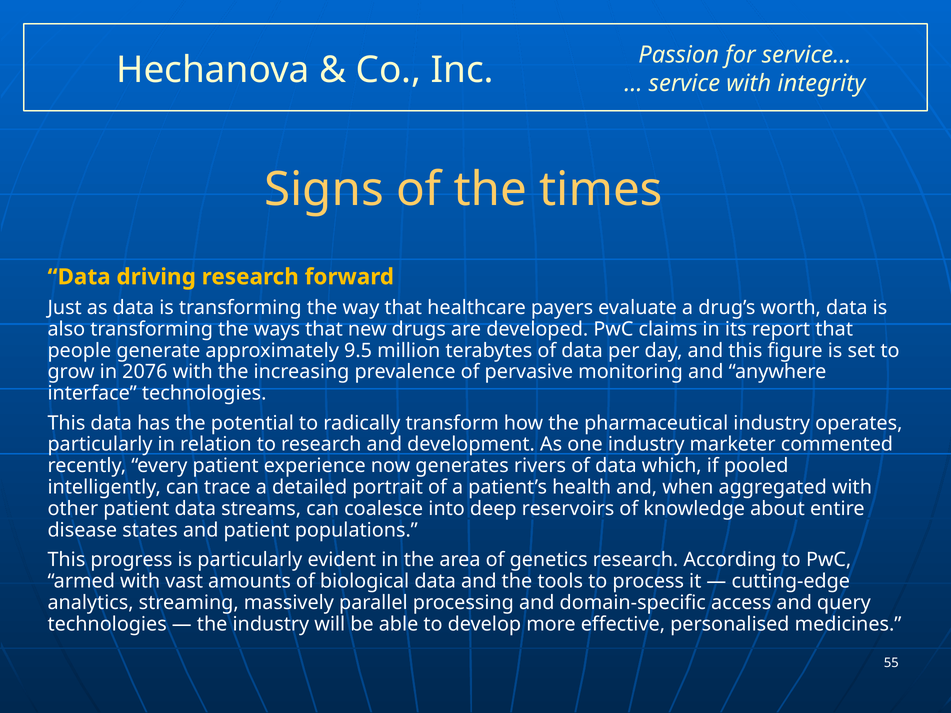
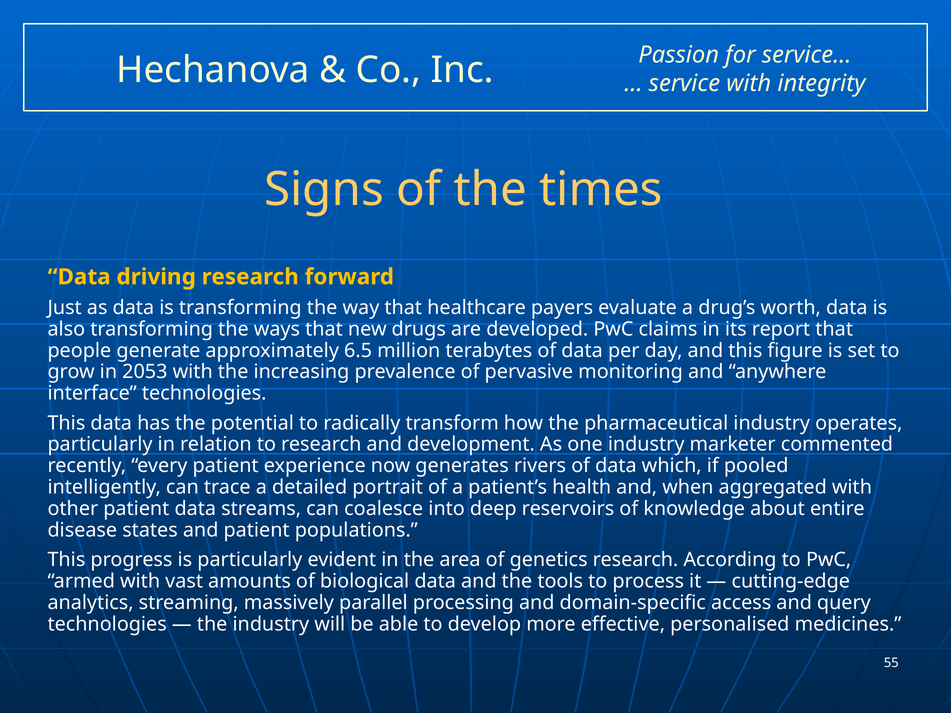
9.5: 9.5 -> 6.5
2076: 2076 -> 2053
